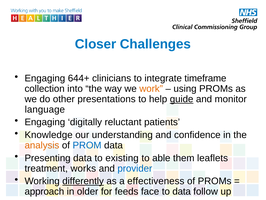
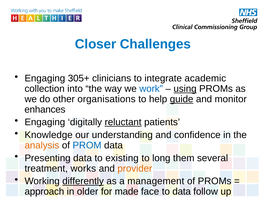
644+: 644+ -> 305+
timeframe: timeframe -> academic
work colour: orange -> blue
using underline: none -> present
presentations: presentations -> organisations
language: language -> enhances
reluctant underline: none -> present
able: able -> long
leaflets: leaflets -> several
provider colour: blue -> orange
effectiveness: effectiveness -> management
feeds: feeds -> made
